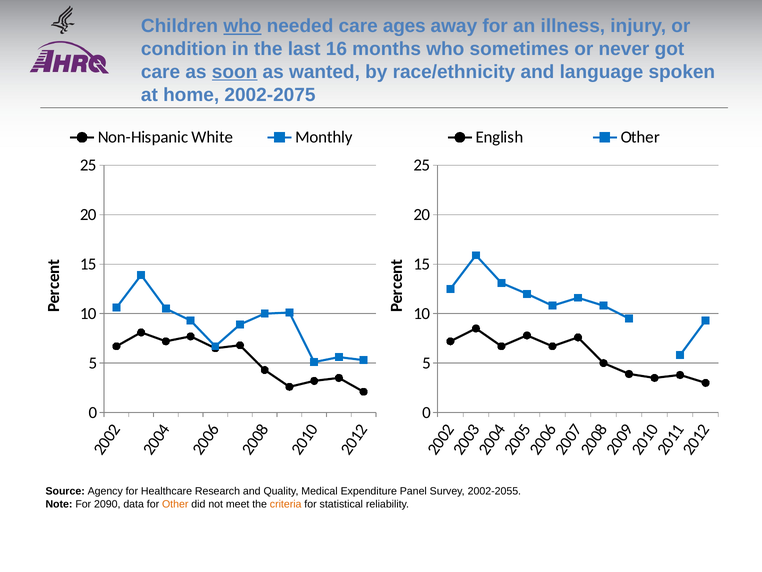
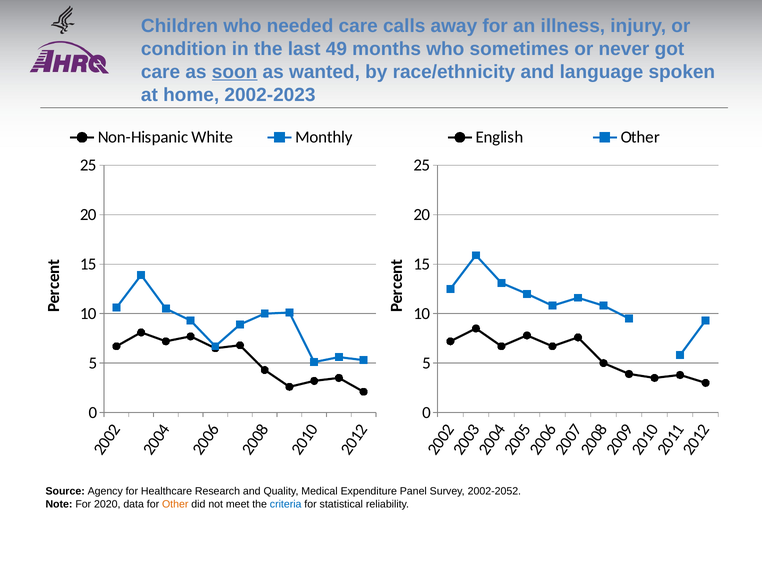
who at (242, 26) underline: present -> none
ages: ages -> calls
16: 16 -> 49
2002-2075: 2002-2075 -> 2002-2023
2002-2055: 2002-2055 -> 2002-2052
2090: 2090 -> 2020
criteria colour: orange -> blue
